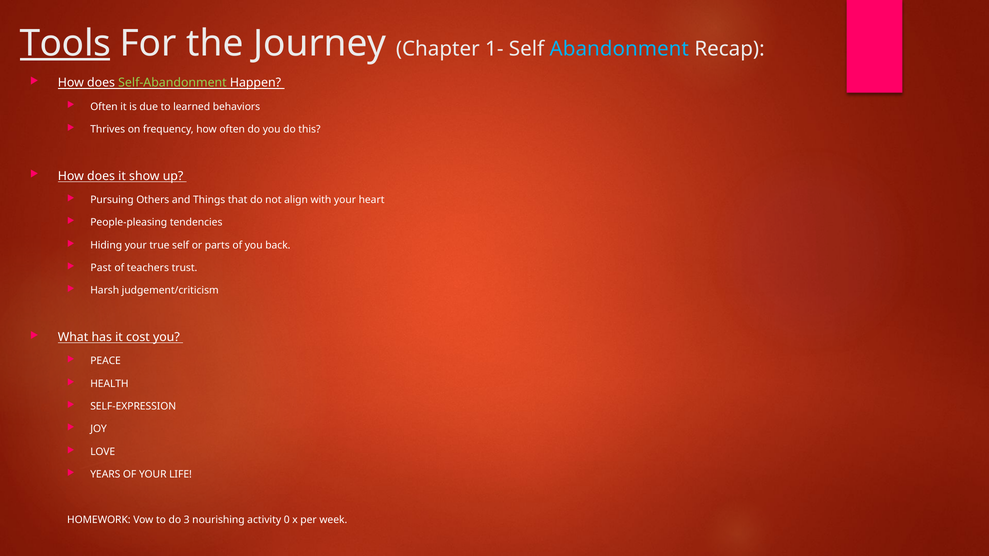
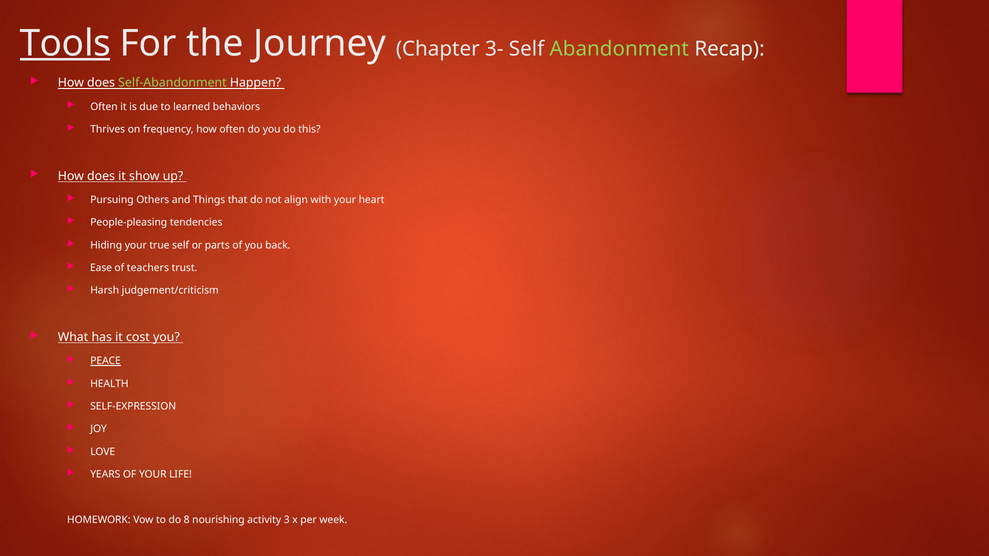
1-: 1- -> 3-
Abandonment colour: light blue -> light green
Past: Past -> Ease
PEACE underline: none -> present
3: 3 -> 8
0: 0 -> 3
